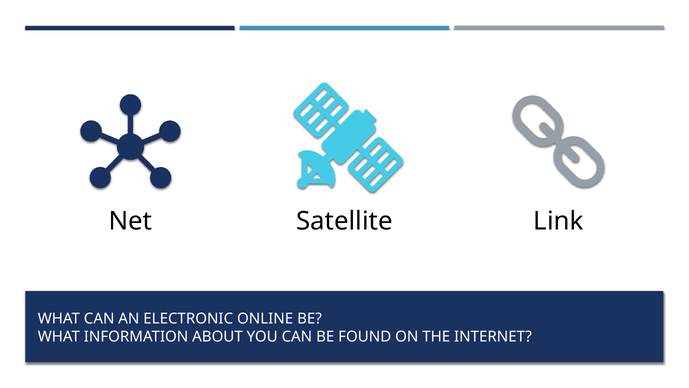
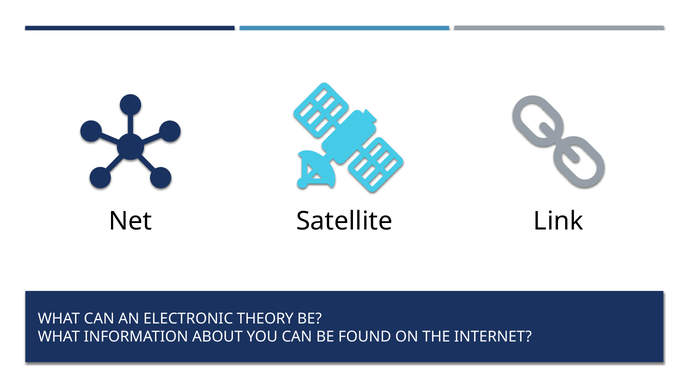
ONLINE: ONLINE -> THEORY
